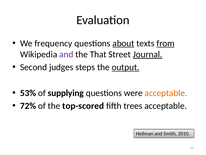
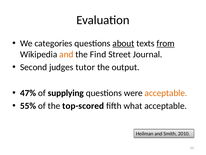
frequency: frequency -> categories
and at (66, 54) colour: purple -> orange
That: That -> Find
Journal underline: present -> none
steps: steps -> tutor
output underline: present -> none
53%: 53% -> 47%
72%: 72% -> 55%
trees: trees -> what
